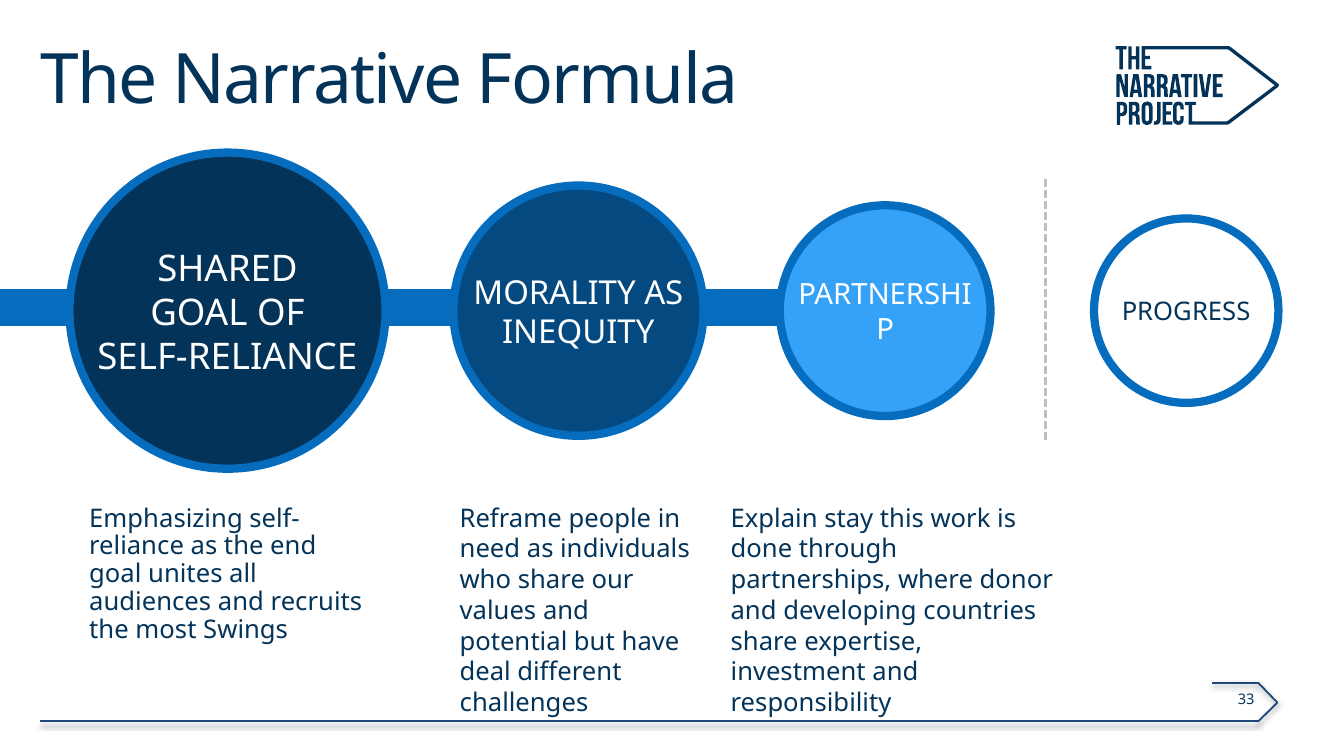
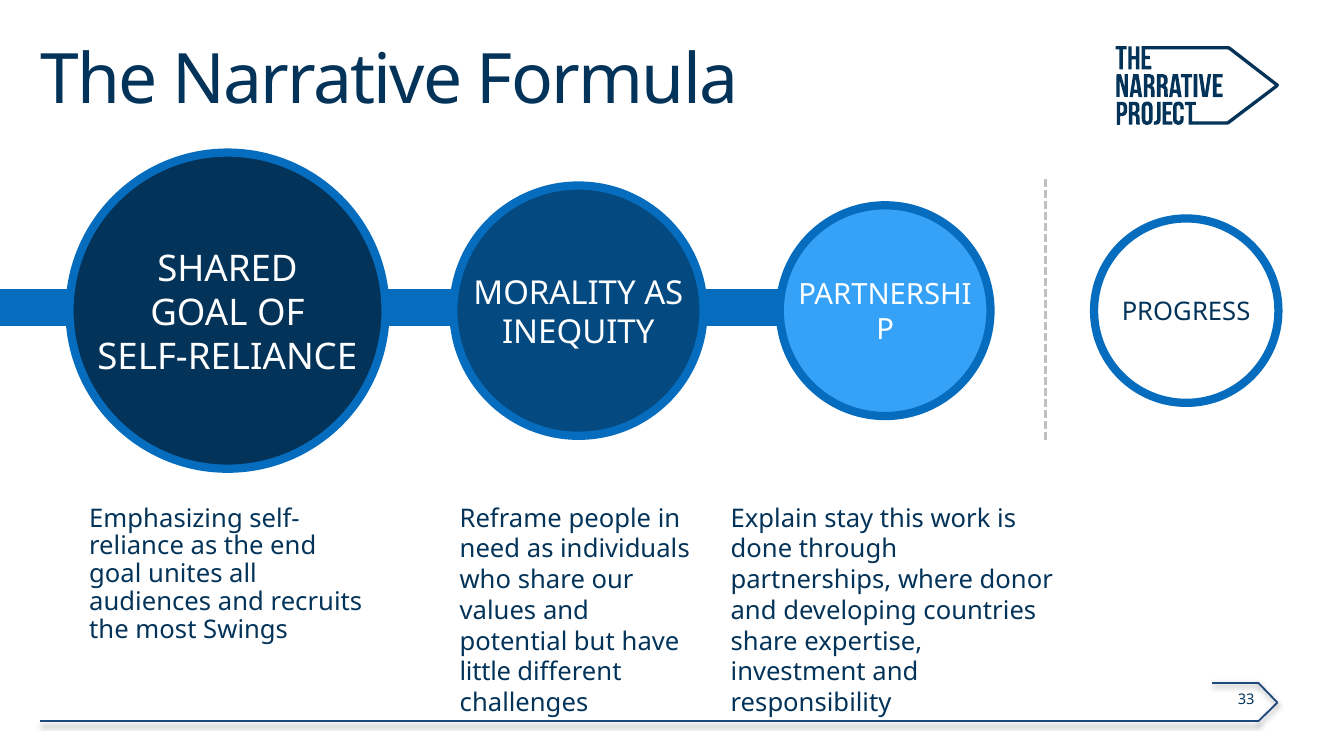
deal: deal -> little
